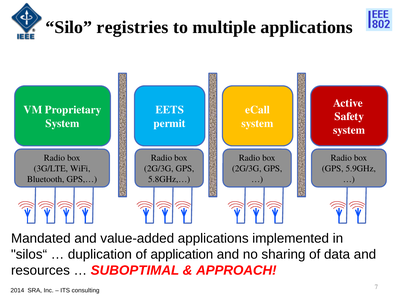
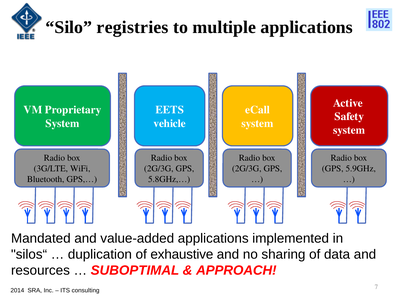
permit: permit -> vehicle
application: application -> exhaustive
